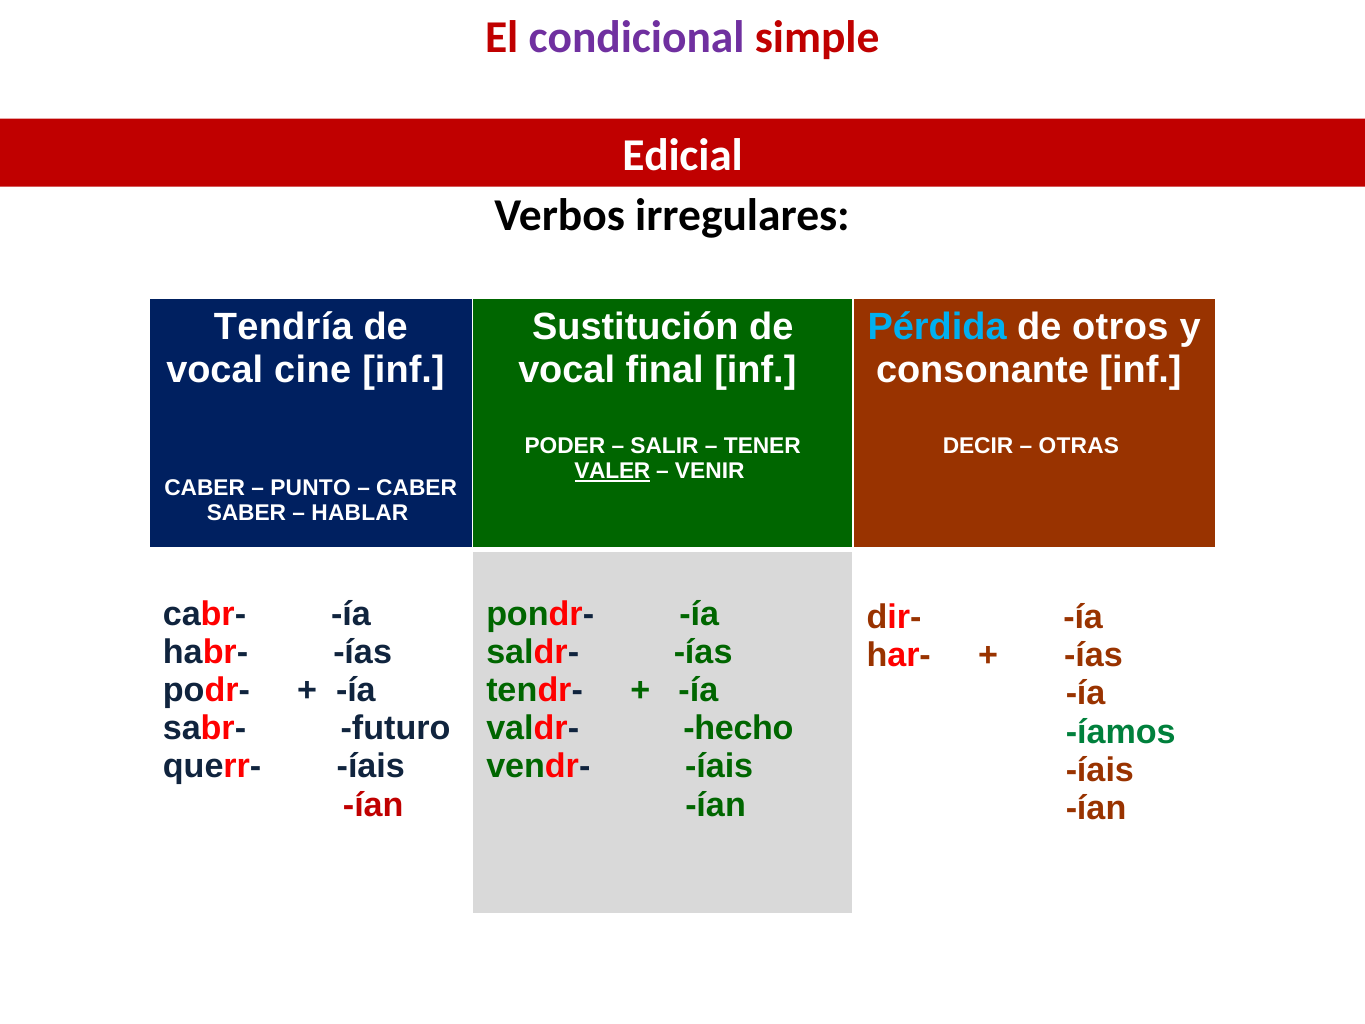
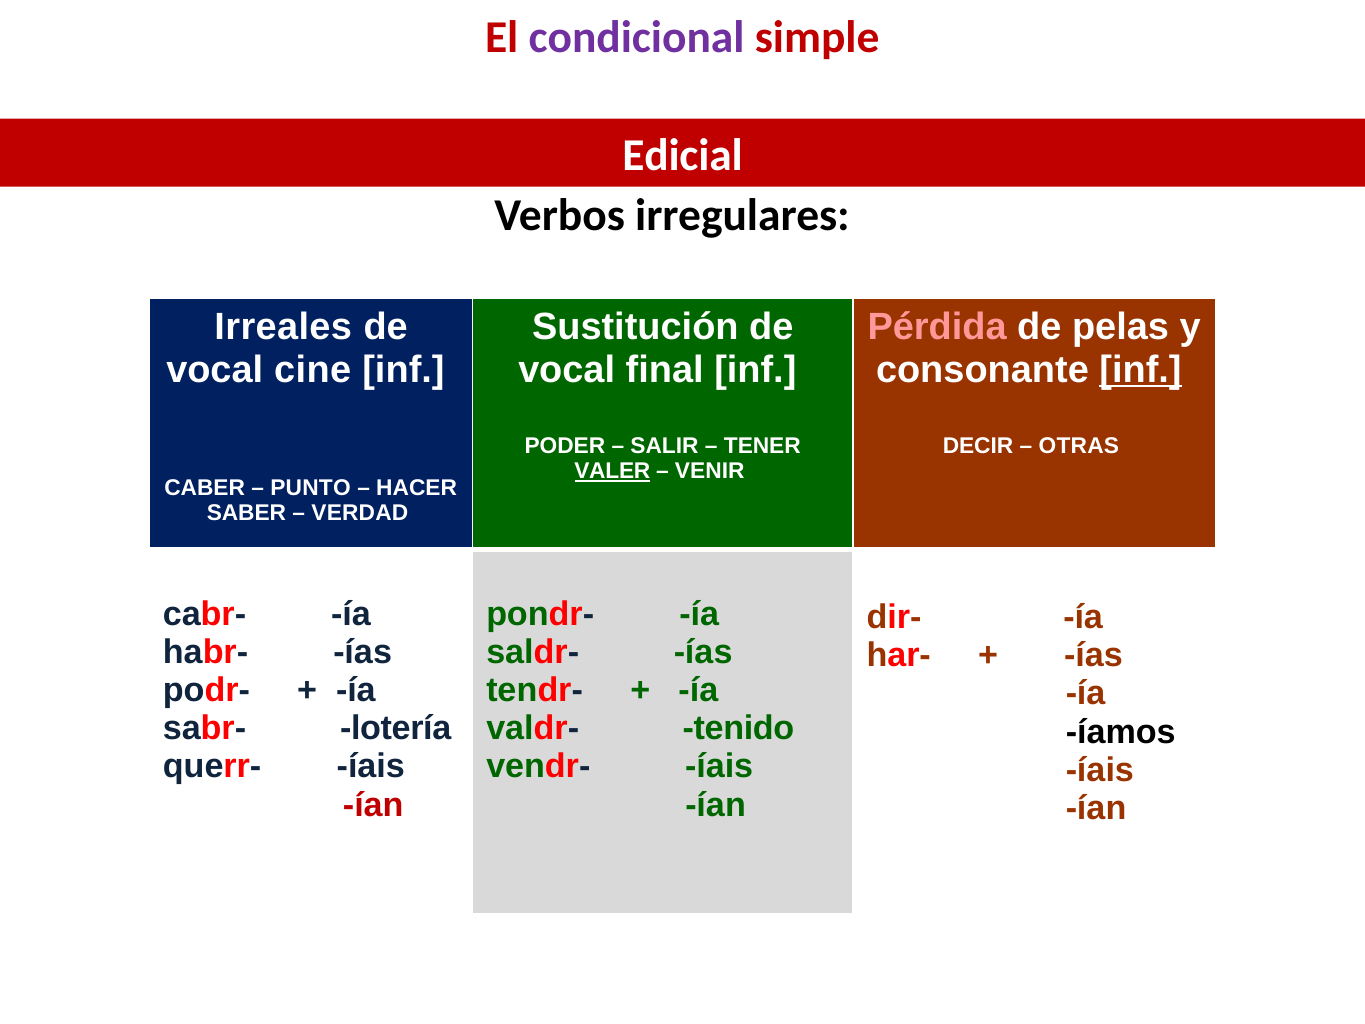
Tendría: Tendría -> Irreales
Pérdida colour: light blue -> pink
otros: otros -> pelas
inf at (1141, 370) underline: none -> present
CABER at (417, 488): CABER -> HACER
HABLAR: HABLAR -> VERDAD
futuro: futuro -> lotería
hecho: hecho -> tenido
íamos colour: green -> black
